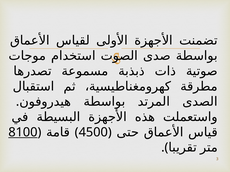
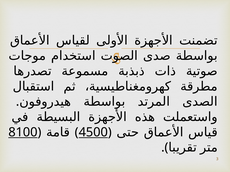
4500 underline: none -> present
